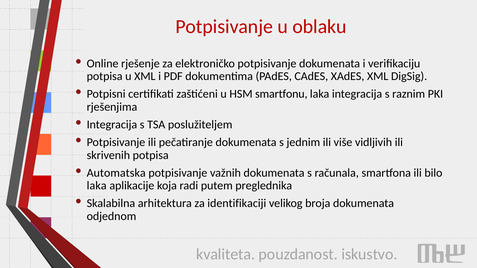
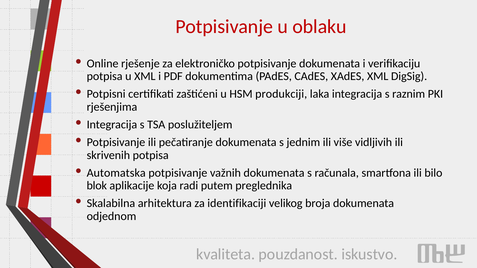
smartfonu: smartfonu -> produkciji
laka at (97, 186): laka -> blok
